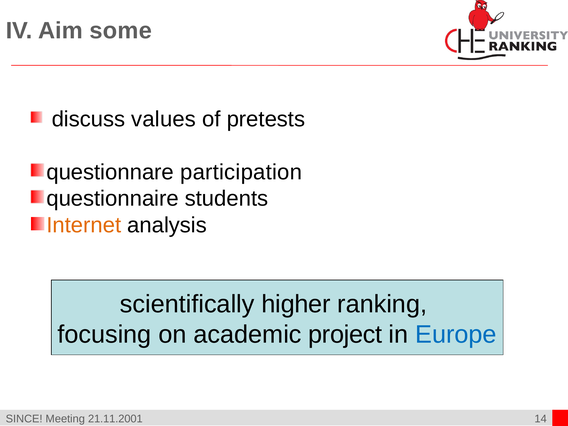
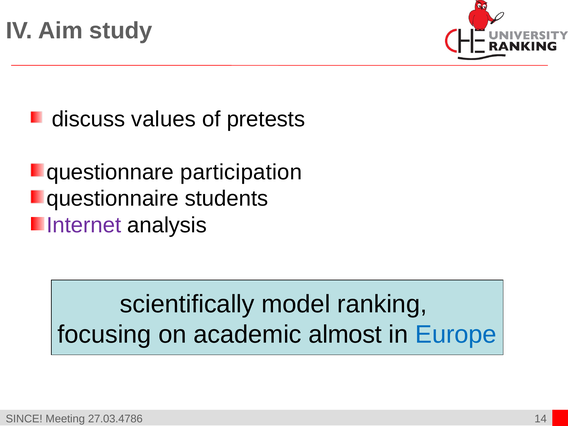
some: some -> study
Internet colour: orange -> purple
higher: higher -> model
project: project -> almost
21.11.2001: 21.11.2001 -> 27.03.4786
